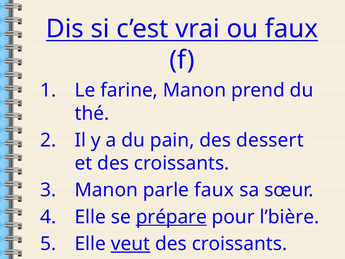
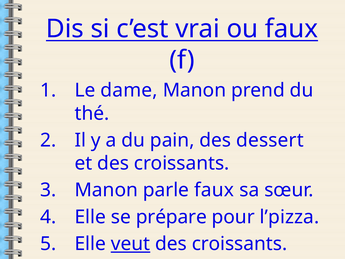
farine: farine -> dame
prépare underline: present -> none
l’bière: l’bière -> l’pizza
